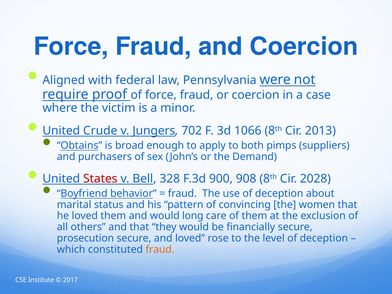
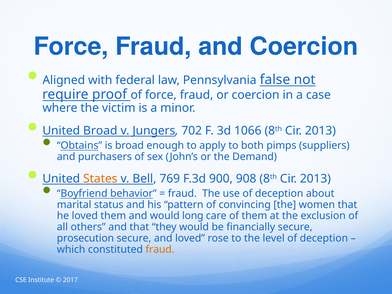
were: were -> false
United Crude: Crude -> Broad
States colour: red -> orange
328: 328 -> 769
908 8th Cir 2028: 2028 -> 2013
